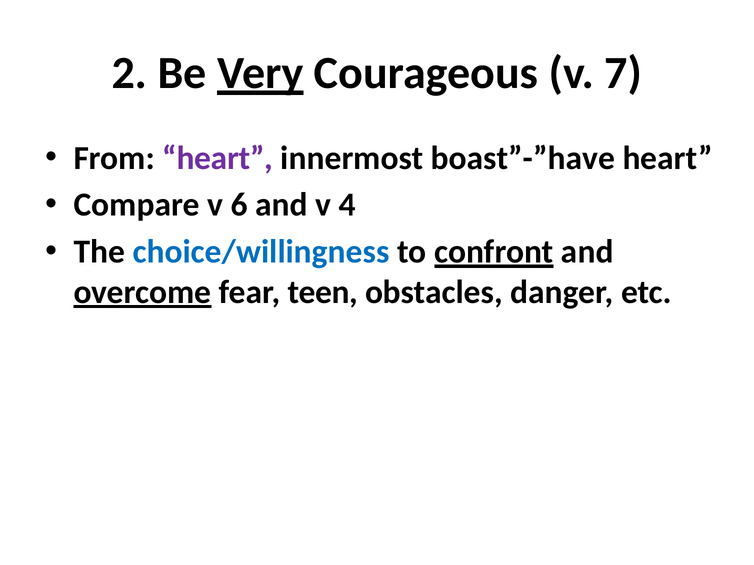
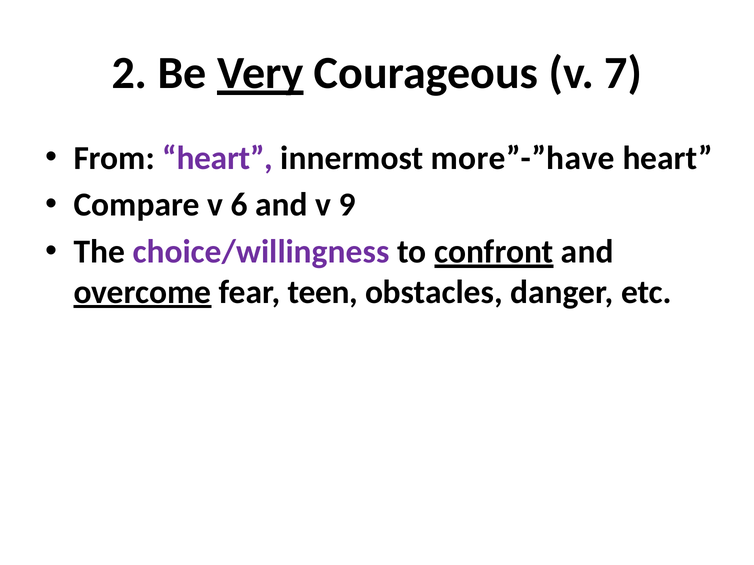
boast”-”have: boast”-”have -> more”-”have
4: 4 -> 9
choice/willingness colour: blue -> purple
